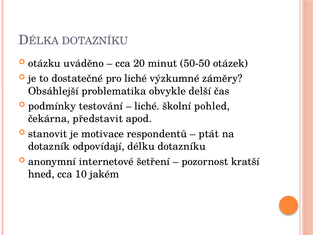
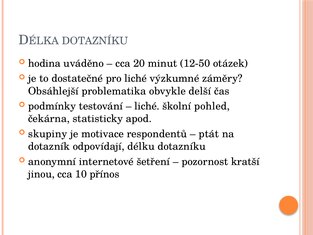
otázku: otázku -> hodina
50-50: 50-50 -> 12-50
představit: představit -> statisticky
stanovit: stanovit -> skupiny
hned: hned -> jinou
jakém: jakém -> přínos
